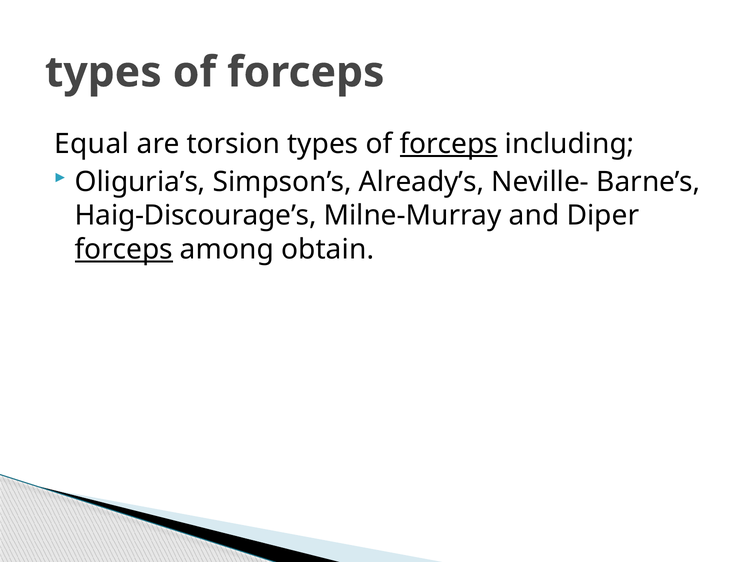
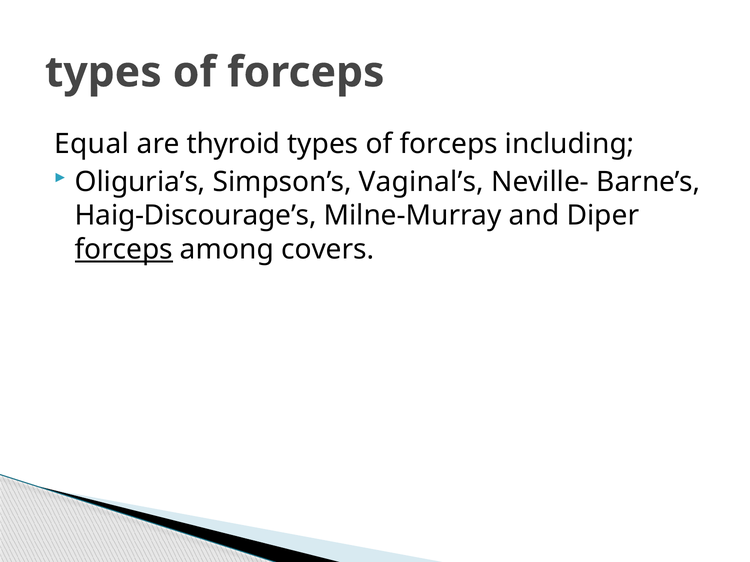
torsion: torsion -> thyroid
forceps at (449, 144) underline: present -> none
Already’s: Already’s -> Vaginal’s
obtain: obtain -> covers
